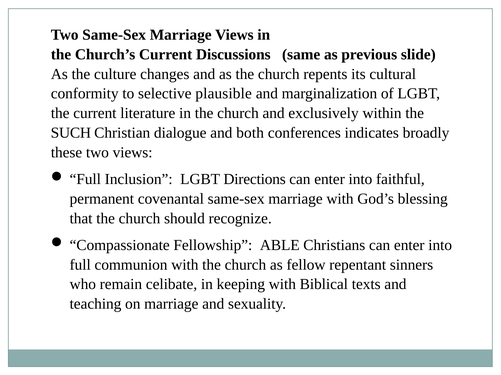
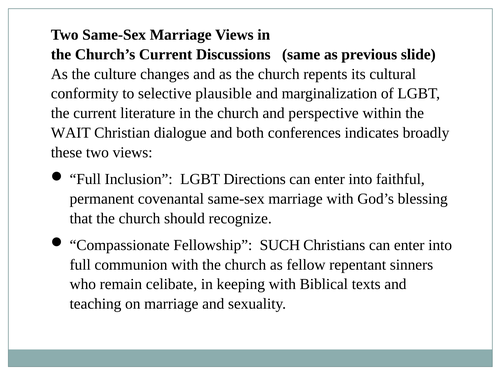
exclusively: exclusively -> perspective
SUCH: SUCH -> WAIT
ABLE: ABLE -> SUCH
